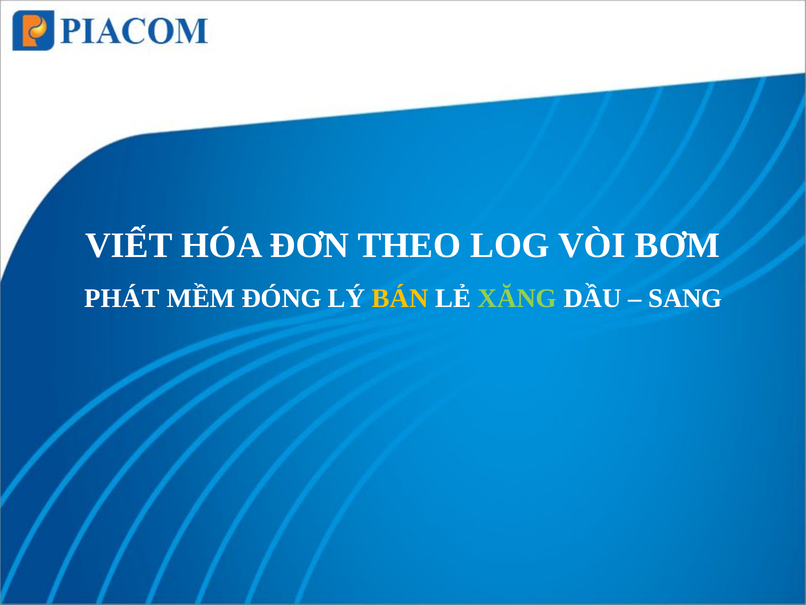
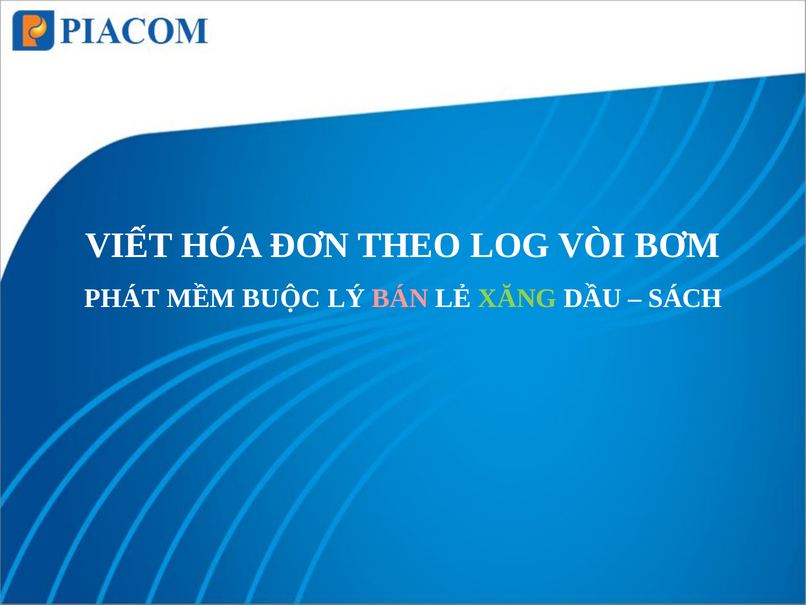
ĐÓNG: ĐÓNG -> BUỘC
BÁN colour: yellow -> pink
SANG: SANG -> SÁCH
